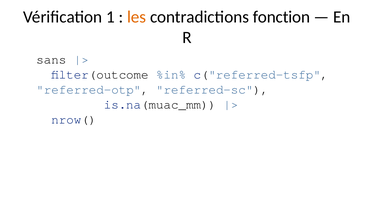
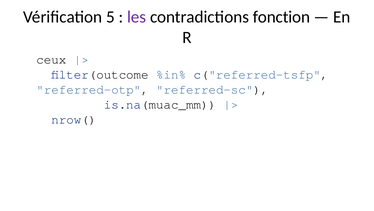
1: 1 -> 5
les colour: orange -> purple
sans: sans -> ceux
